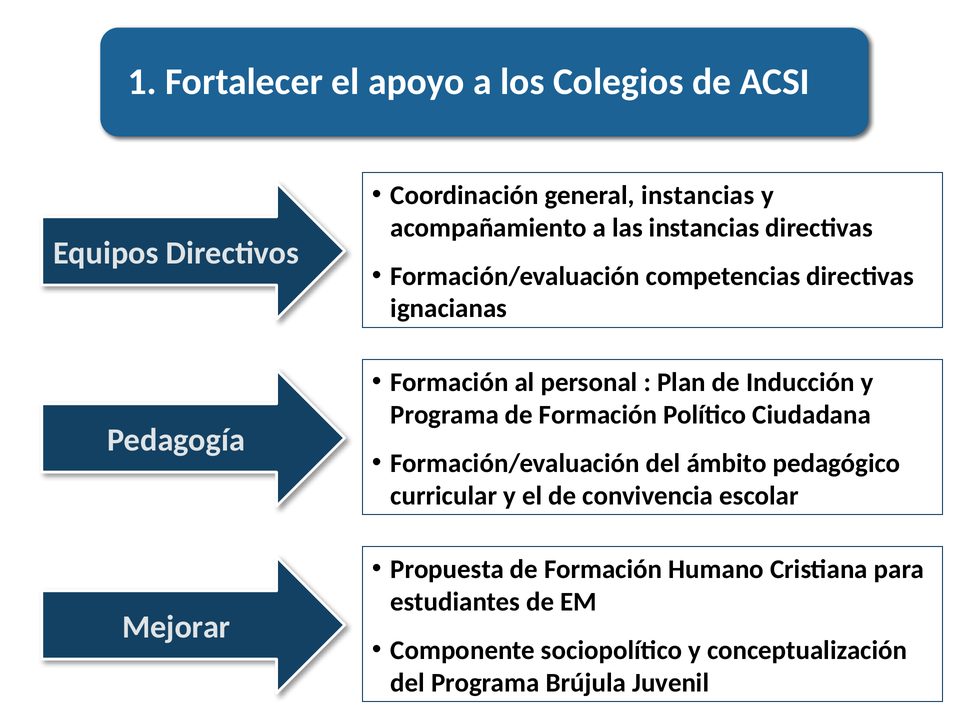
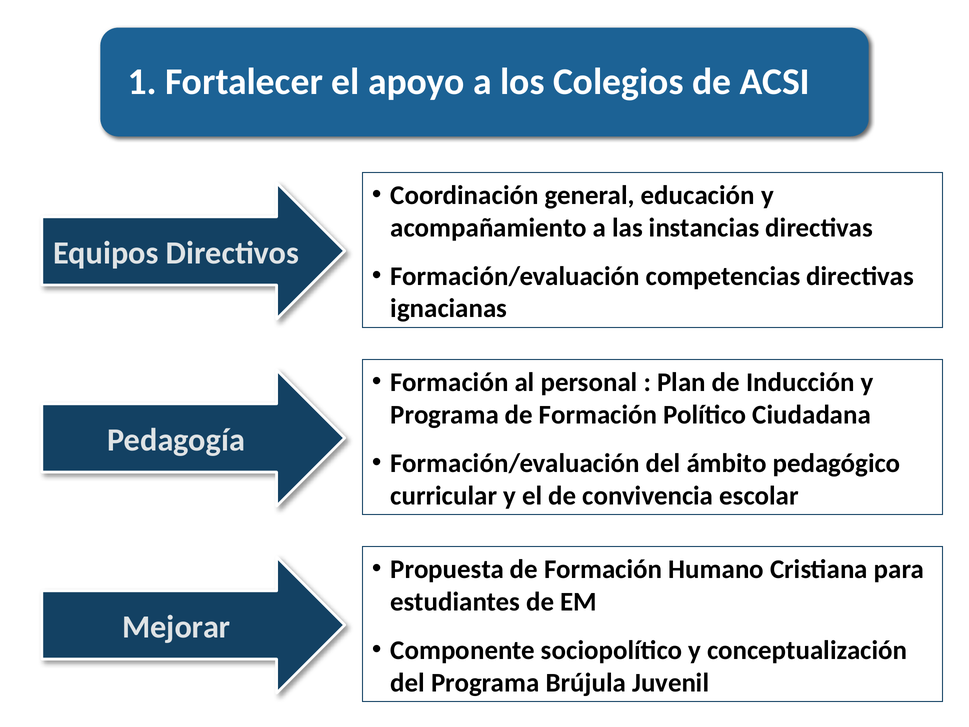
general instancias: instancias -> educación
